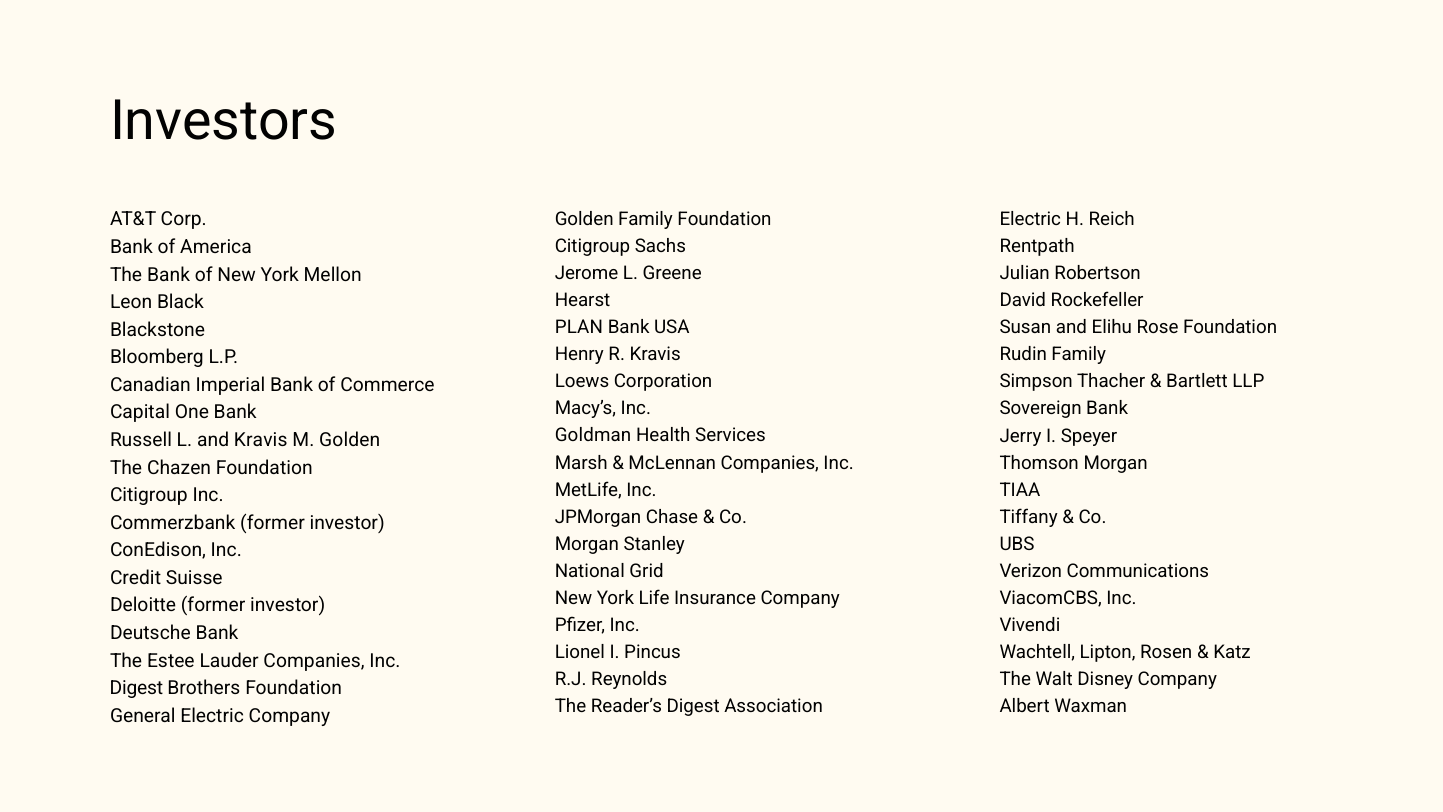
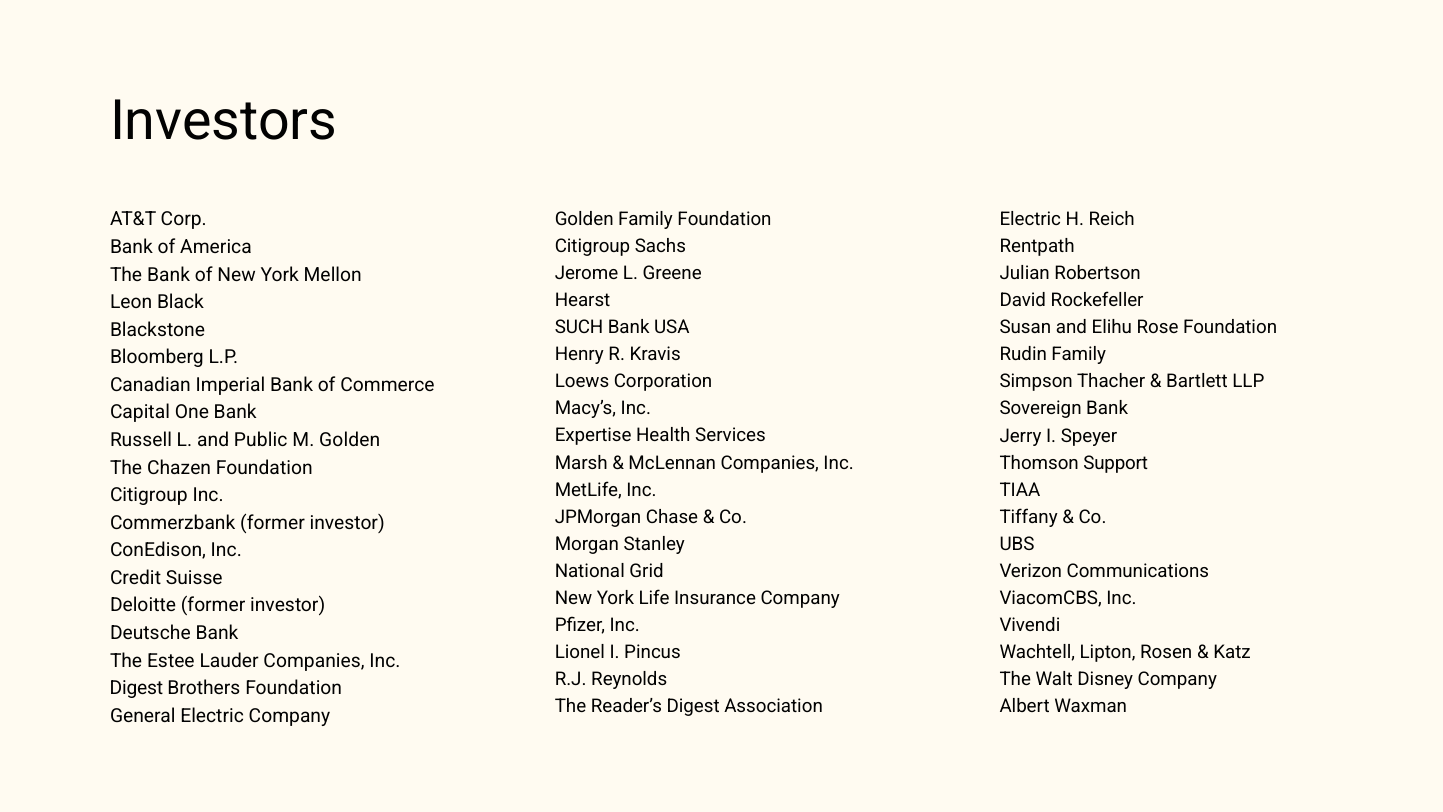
PLAN: PLAN -> SUCH
Goldman: Goldman -> Expertise
and Kravis: Kravis -> Public
Thomson Morgan: Morgan -> Support
